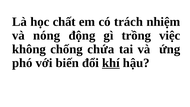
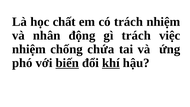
nóng: nóng -> nhân
gì trồng: trồng -> trách
không at (29, 49): không -> nhiệm
biến underline: none -> present
